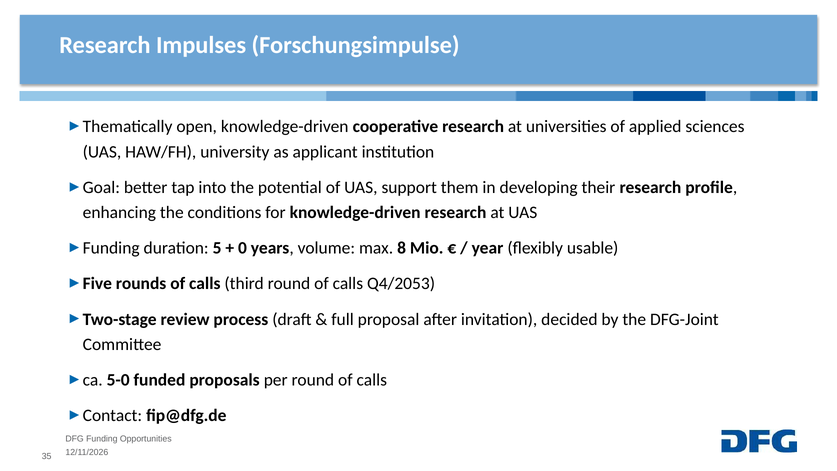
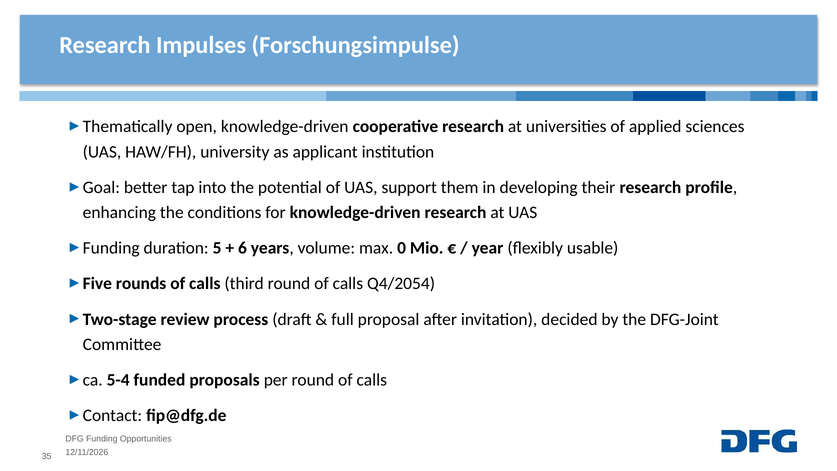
0: 0 -> 6
8: 8 -> 0
Q4/2053: Q4/2053 -> Q4/2054
5-0: 5-0 -> 5-4
